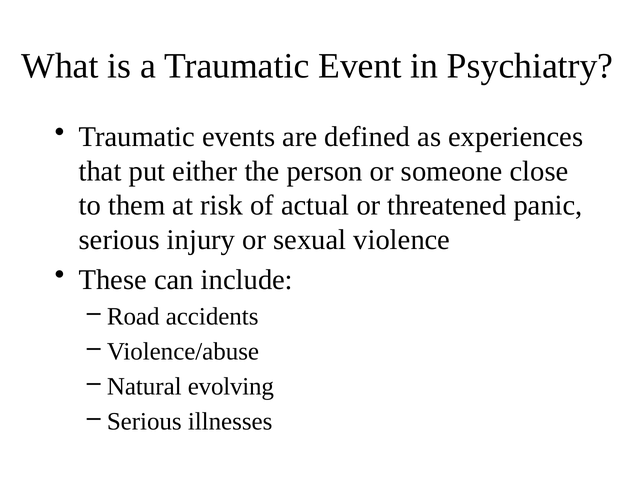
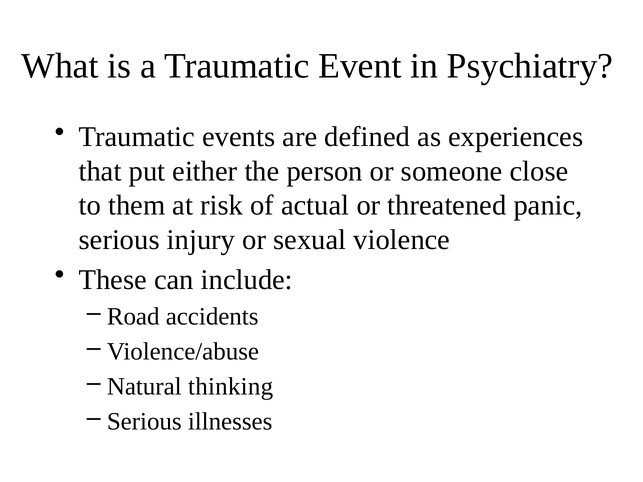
evolving: evolving -> thinking
